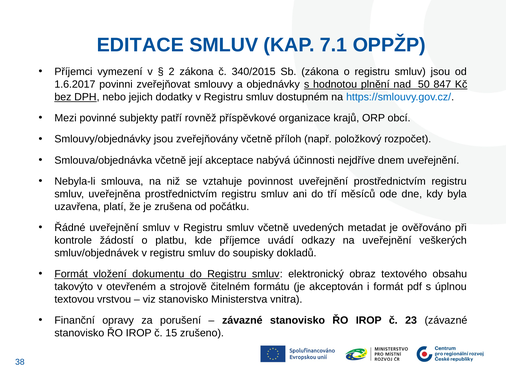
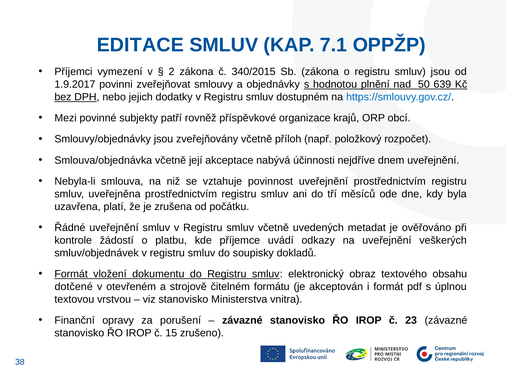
1.6.2017: 1.6.2017 -> 1.9.2017
847: 847 -> 639
takovýto: takovýto -> dotčené
